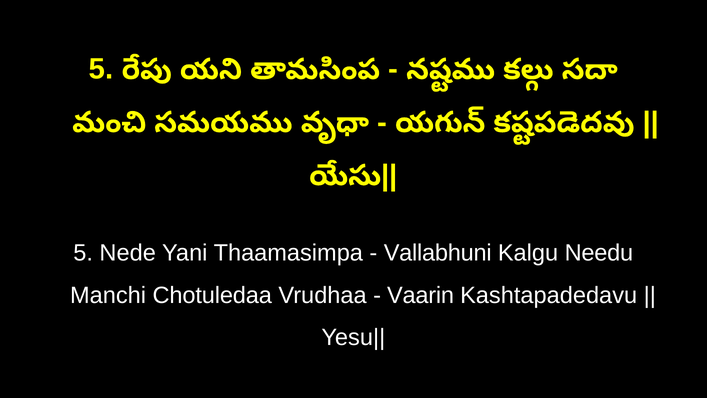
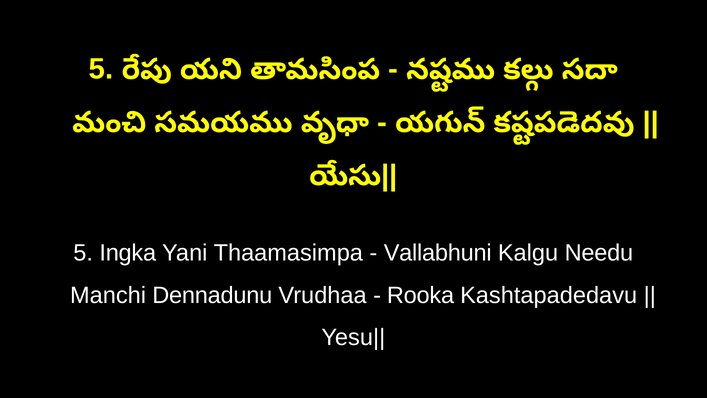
Nede: Nede -> Ingka
Chotuledaa: Chotuledaa -> Dennadunu
Vaarin: Vaarin -> Rooka
